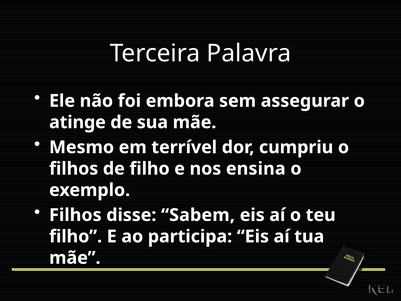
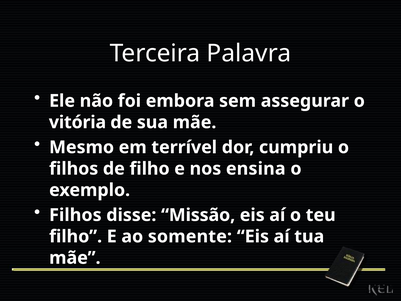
atinge: atinge -> vitória
Sabem: Sabem -> Missão
participa: participa -> somente
